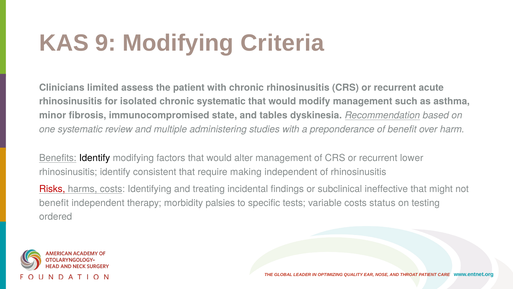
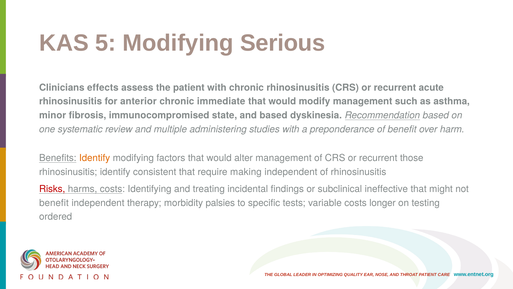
9: 9 -> 5
Criteria: Criteria -> Serious
limited: limited -> effects
isolated: isolated -> anterior
chronic systematic: systematic -> immediate
and tables: tables -> based
Identify at (95, 158) colour: black -> orange
lower: lower -> those
status: status -> longer
